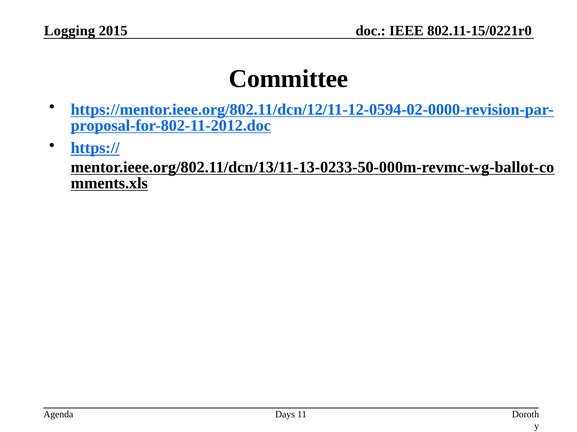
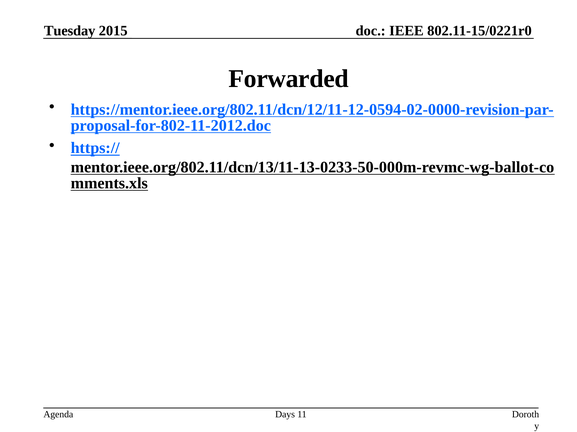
Logging: Logging -> Tuesday
Committee: Committee -> Forwarded
